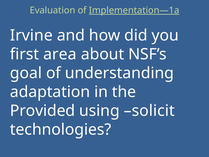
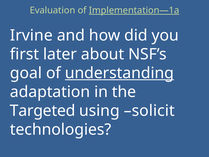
area: area -> later
understanding underline: none -> present
Provided: Provided -> Targeted
